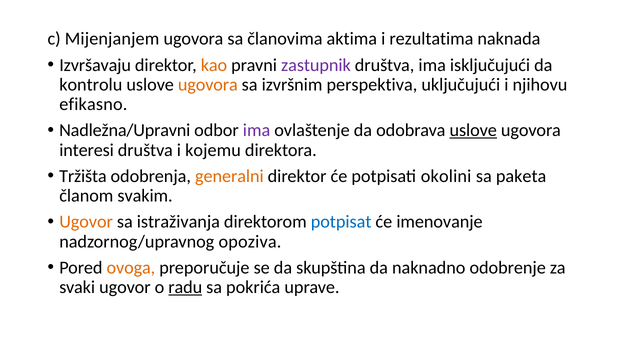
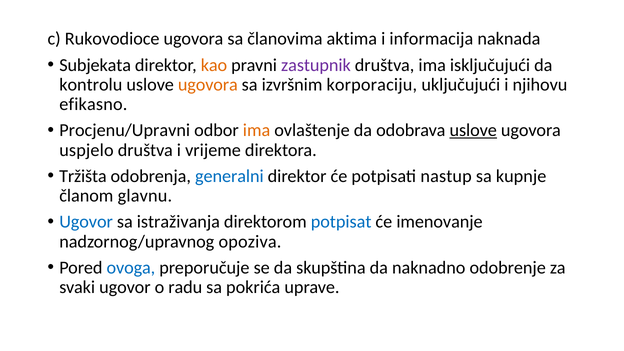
Mijenjanjem: Mijenjanjem -> Rukovodioce
rezultatima: rezultatima -> informacija
Izvršavaju: Izvršavaju -> Subjekata
perspektiva: perspektiva -> korporaciju
Nadležna/Upravni: Nadležna/Upravni -> Procjenu/Upravni
ima at (257, 130) colour: purple -> orange
interesi: interesi -> uspjelo
kojemu: kojemu -> vrijeme
generalni colour: orange -> blue
okolini: okolini -> nastup
paketa: paketa -> kupnje
svakim: svakim -> glavnu
Ugovor at (86, 222) colour: orange -> blue
ovoga colour: orange -> blue
radu underline: present -> none
